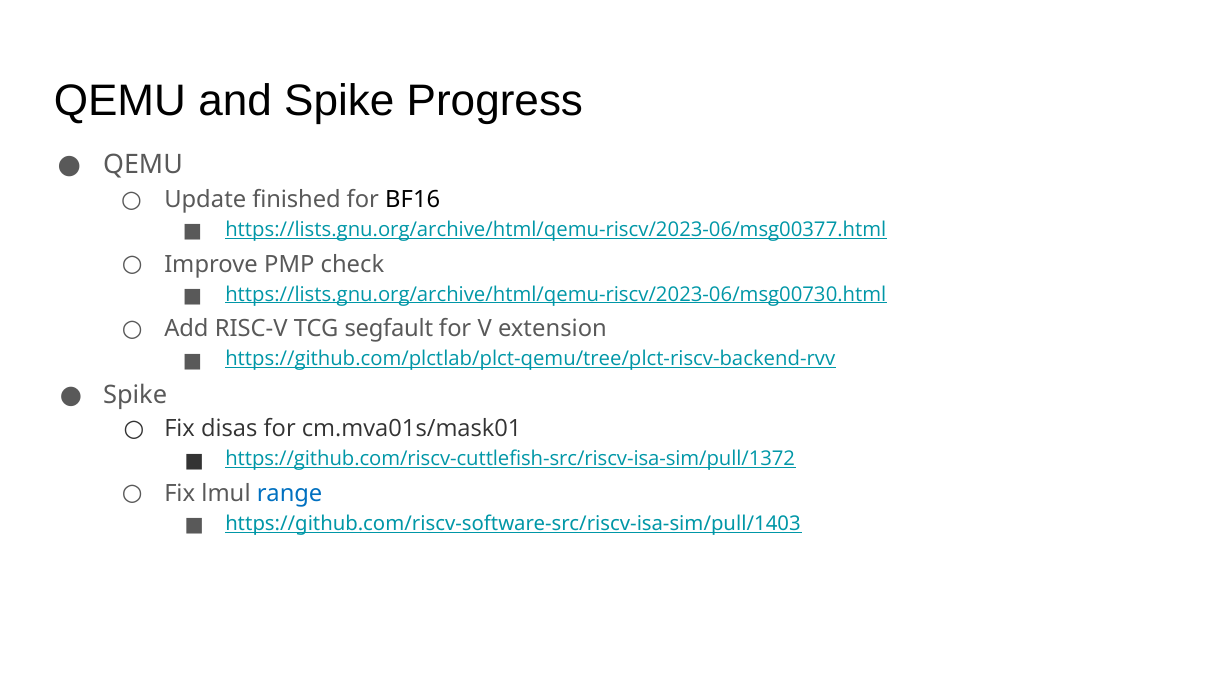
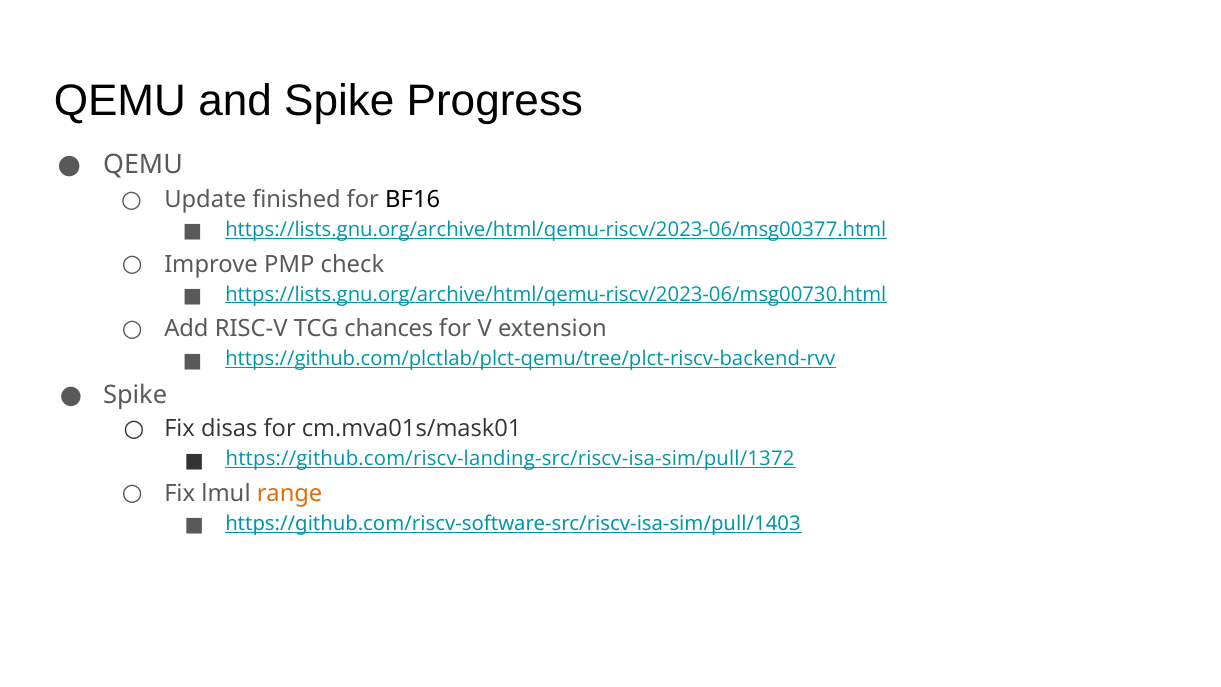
segfault: segfault -> chances
https://github.com/riscv-cuttlefish-src/riscv-isa-sim/pull/1372: https://github.com/riscv-cuttlefish-src/riscv-isa-sim/pull/1372 -> https://github.com/riscv-landing-src/riscv-isa-sim/pull/1372
range colour: blue -> orange
